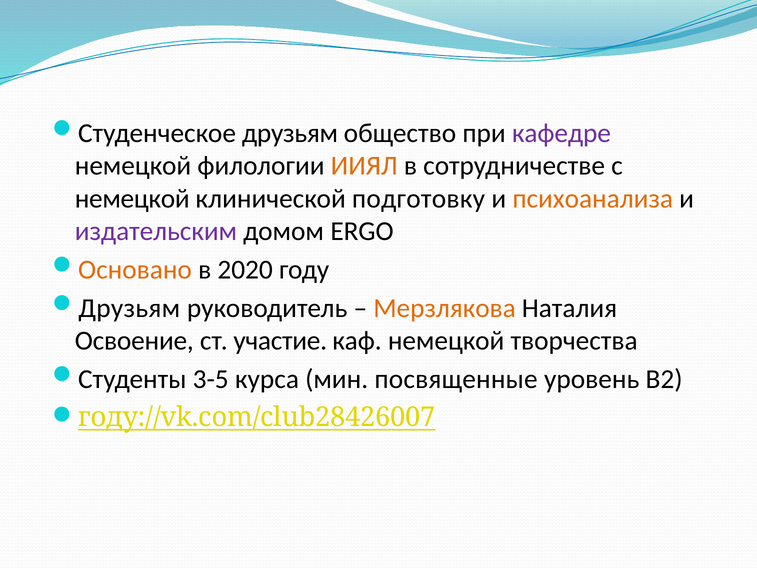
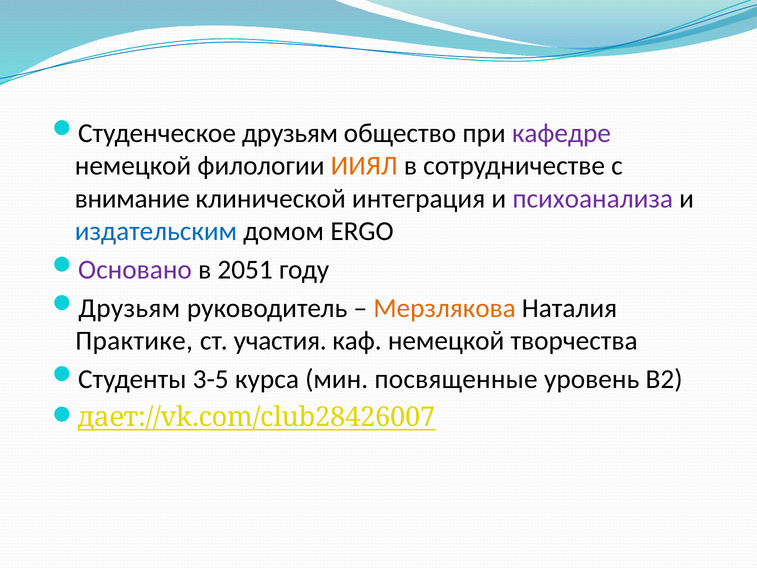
немецкой at (132, 199): немецкой -> внимание
подготовку: подготовку -> интеграция
психоанализа colour: orange -> purple
издательским colour: purple -> blue
Основано colour: orange -> purple
2020: 2020 -> 2051
Освоение: Освоение -> Практике
участие: участие -> участия
году://vk.com/club28426007: году://vk.com/club28426007 -> дает://vk.com/club28426007
